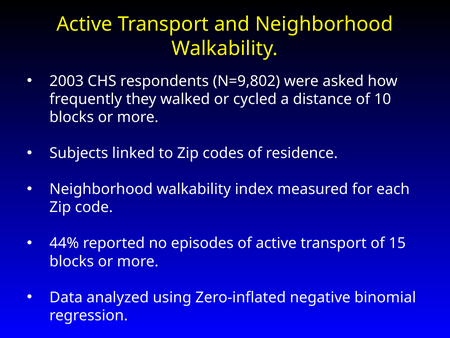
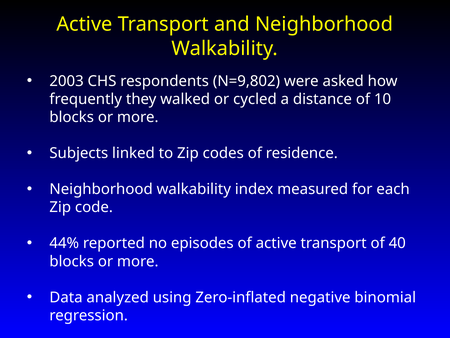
15: 15 -> 40
